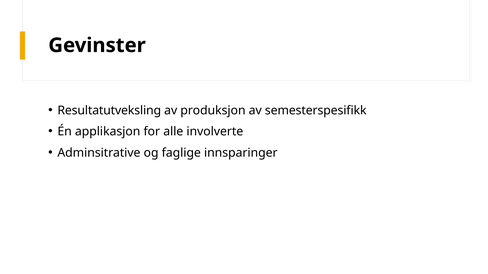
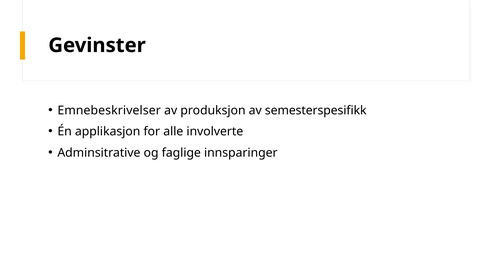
Resultatutveksling: Resultatutveksling -> Emnebeskrivelser
